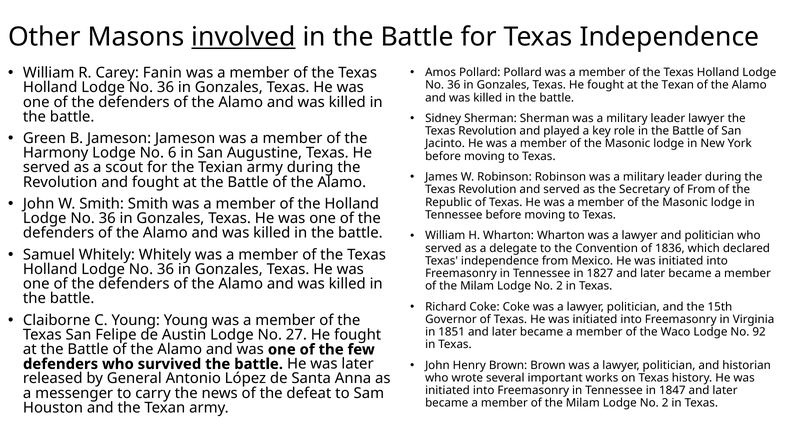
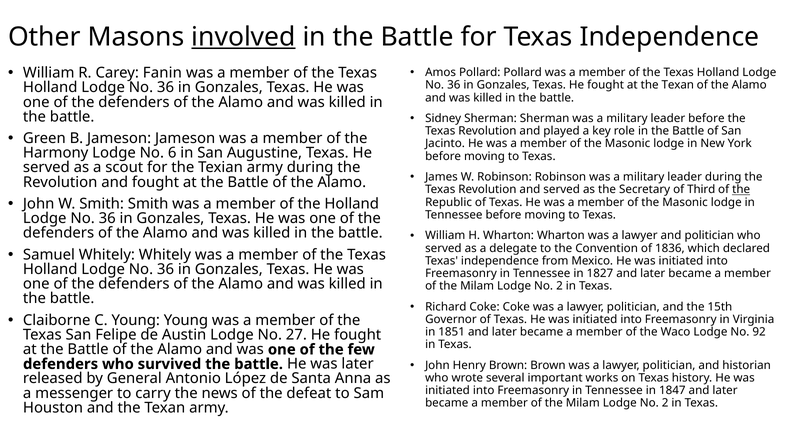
leader lawyer: lawyer -> before
of From: From -> Third
the at (741, 190) underline: none -> present
